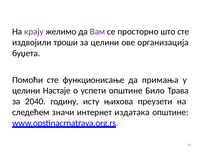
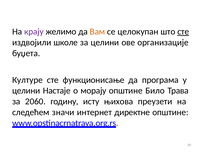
Вам colour: purple -> orange
просторно: просторно -> целокупан
сте at (183, 32) underline: none -> present
троши: троши -> школе
организација: организација -> организације
Помоћи: Помоћи -> Културе
примања: примања -> програма
успети: успети -> морају
2040: 2040 -> 2060
издатака: издатака -> директне
